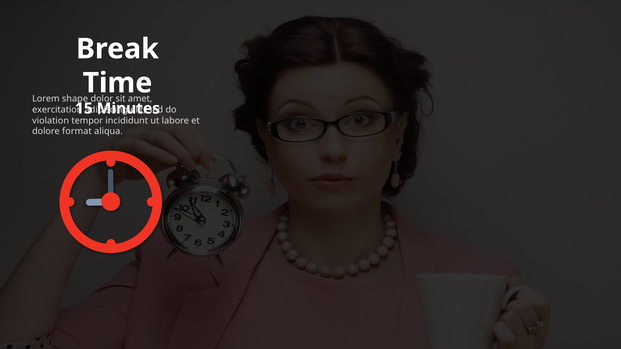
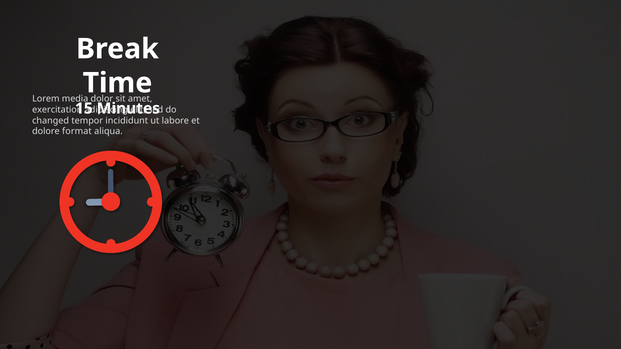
shape: shape -> media
violation: violation -> changed
